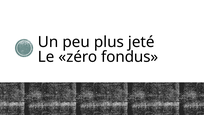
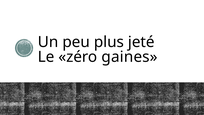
fondus: fondus -> gaines
